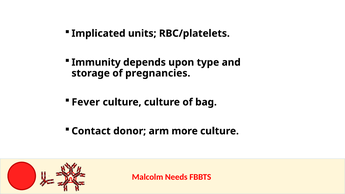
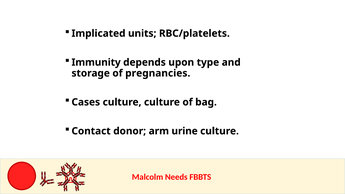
Fever: Fever -> Cases
more: more -> urine
